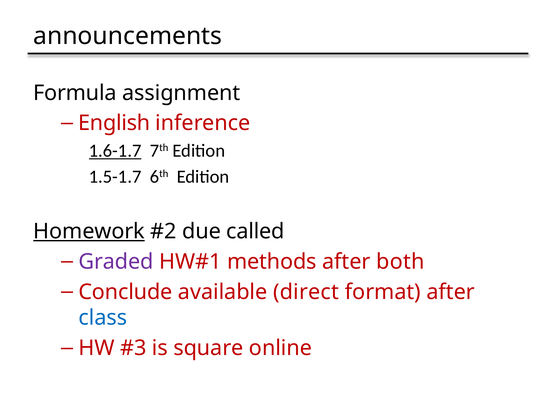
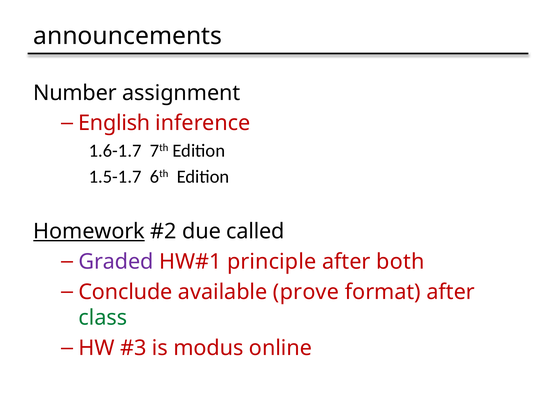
Formula: Formula -> Number
1.6-1.7 underline: present -> none
methods: methods -> principle
direct: direct -> prove
class colour: blue -> green
square: square -> modus
